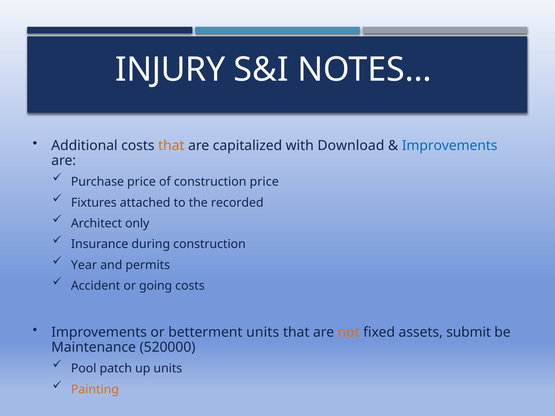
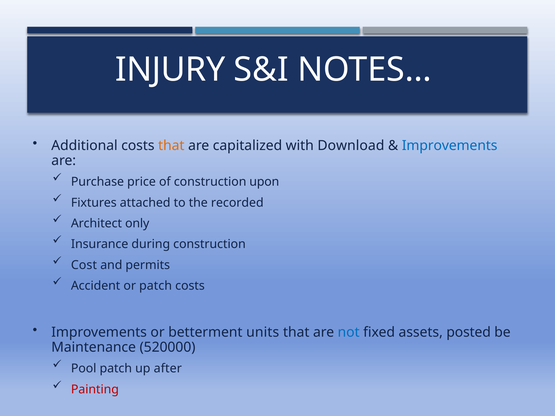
construction price: price -> upon
Year: Year -> Cost
or going: going -> patch
not colour: orange -> blue
submit: submit -> posted
up units: units -> after
Painting colour: orange -> red
